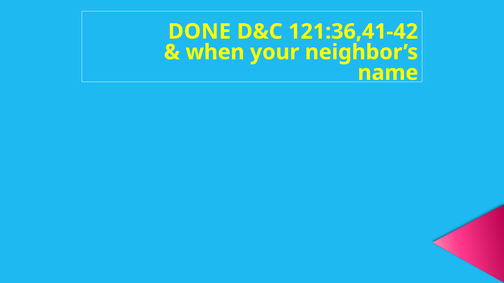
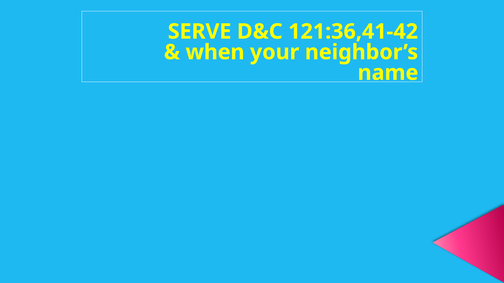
DONE: DONE -> SERVE
